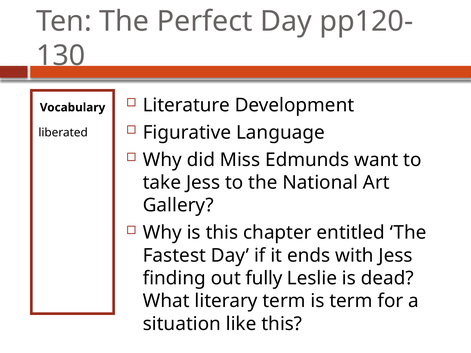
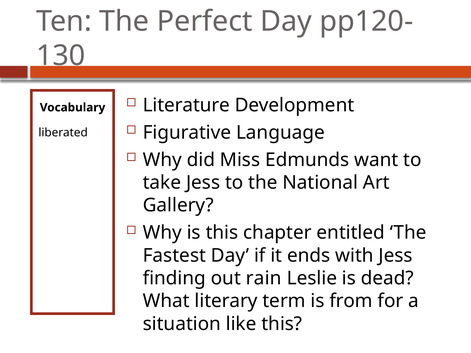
fully: fully -> rain
is term: term -> from
